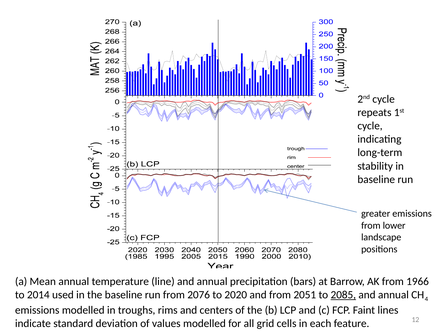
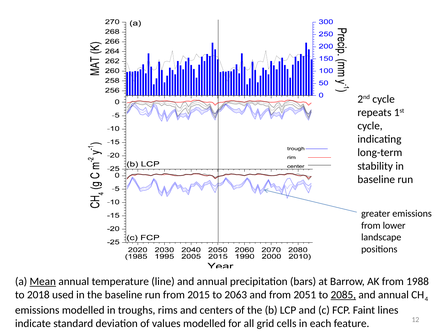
Mean underline: none -> present
1966: 1966 -> 1988
2014: 2014 -> 2018
2076: 2076 -> 2015
2020: 2020 -> 2063
